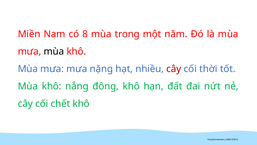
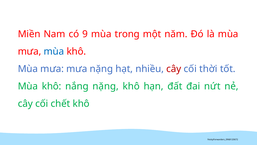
8: 8 -> 9
mùa at (54, 51) colour: black -> blue
nắng đông: đông -> nặng
